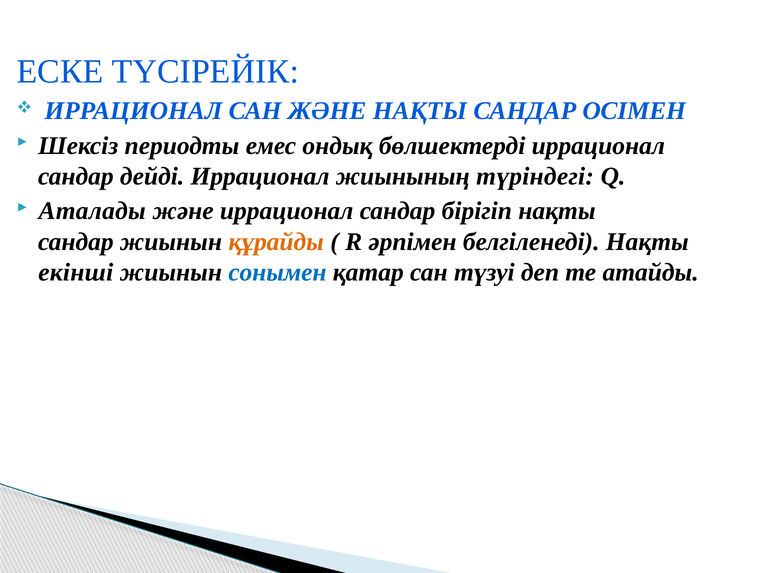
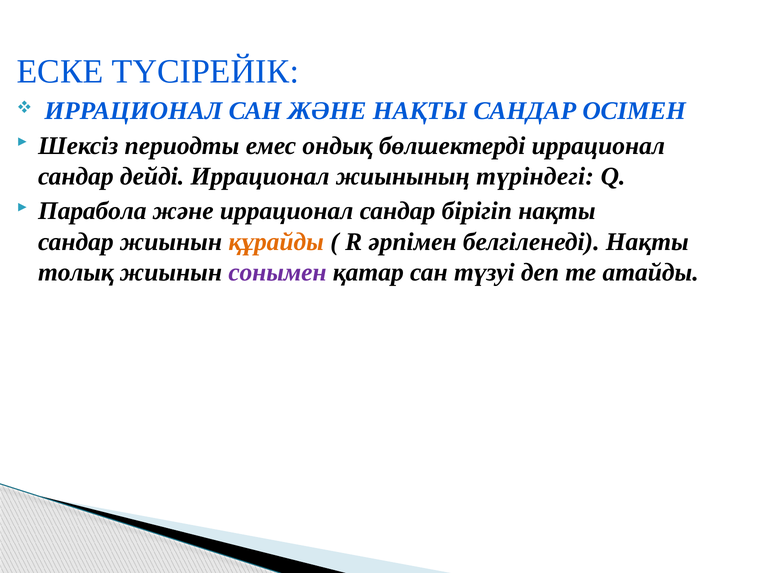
Аталады: Аталады -> Парабола
екінші: екінші -> толық
сонымен colour: blue -> purple
